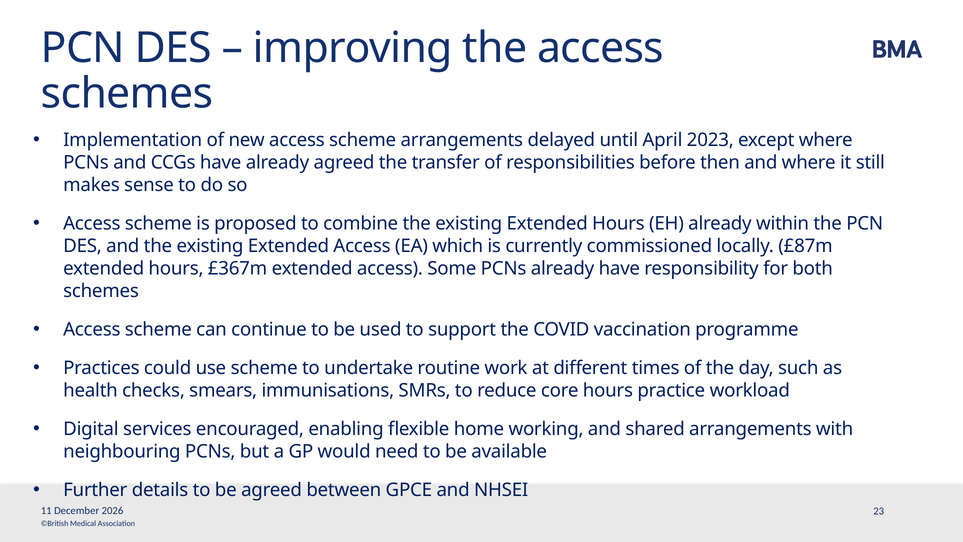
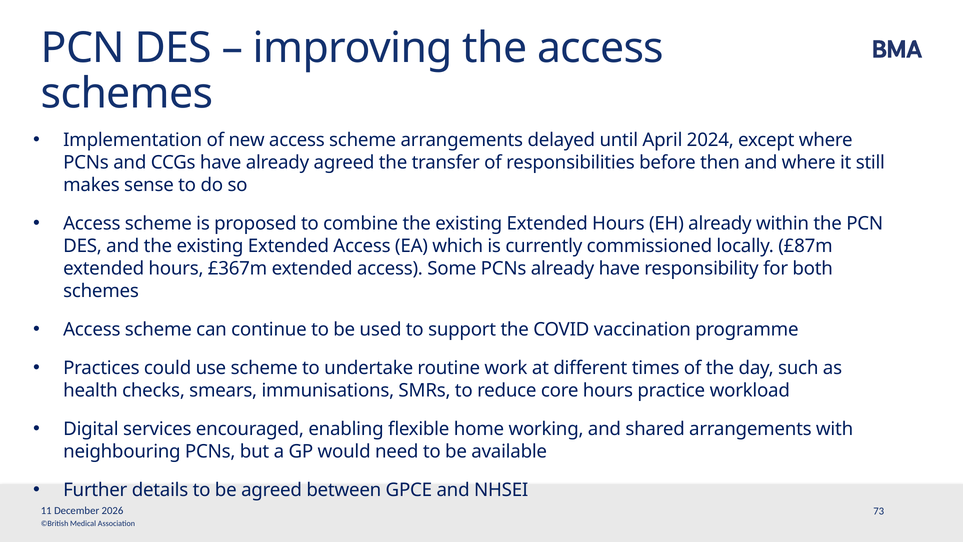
2023: 2023 -> 2024
23: 23 -> 73
